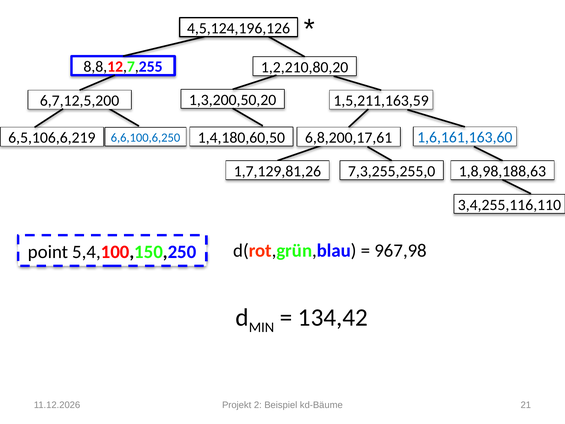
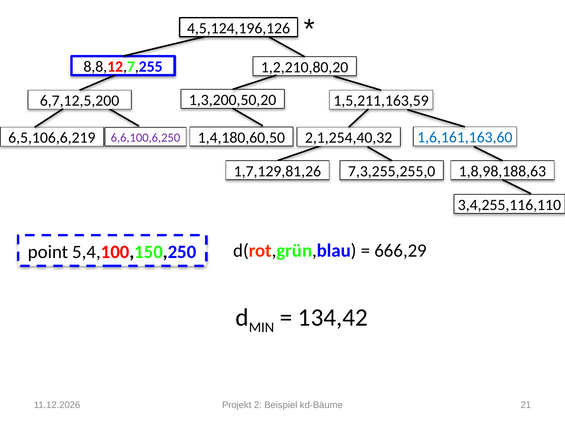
6,8,200,17,61: 6,8,200,17,61 -> 2,1,254,40,32
6,6,100,6,250 colour: blue -> purple
967,98: 967,98 -> 666,29
